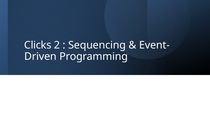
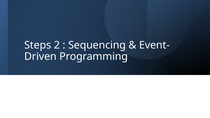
Clicks: Clicks -> Steps
